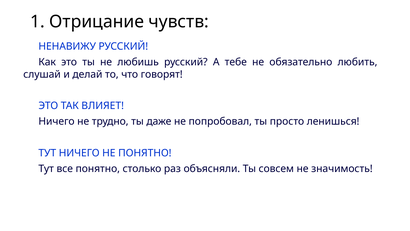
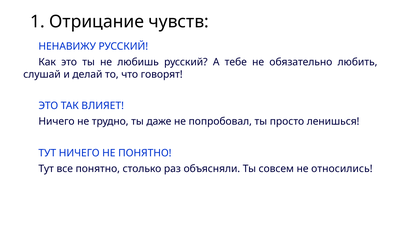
значимость: значимость -> относились
